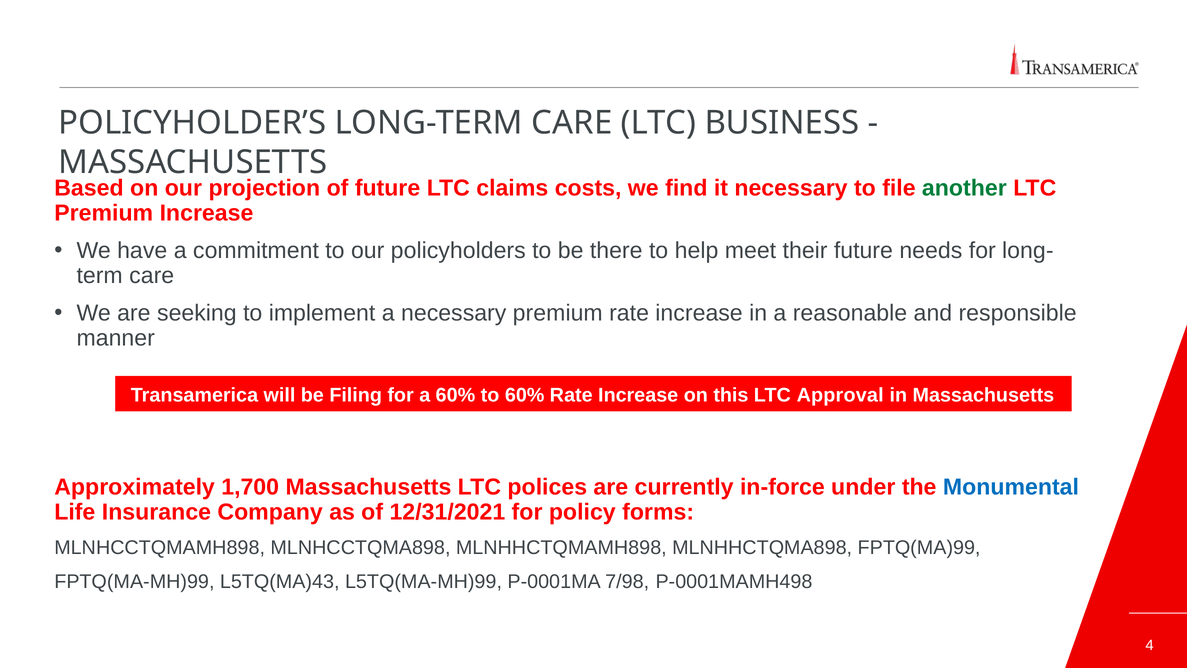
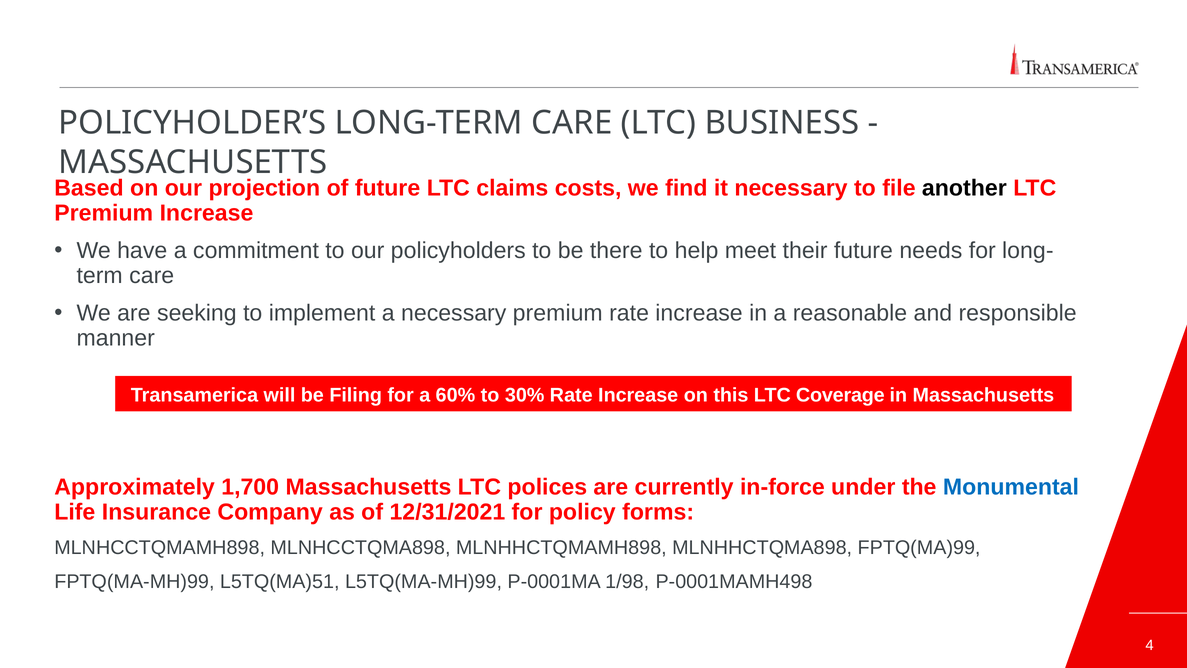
another colour: green -> black
to 60%: 60% -> 30%
Approval: Approval -> Coverage
L5TQ(MA)43: L5TQ(MA)43 -> L5TQ(MA)51
7/98: 7/98 -> 1/98
